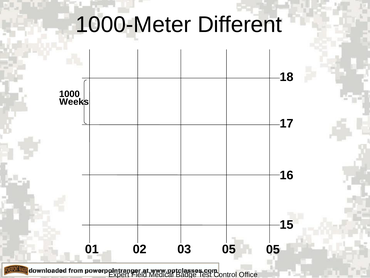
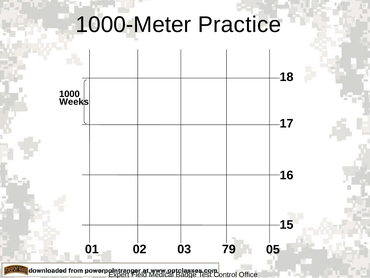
Different: Different -> Practice
03 05: 05 -> 79
